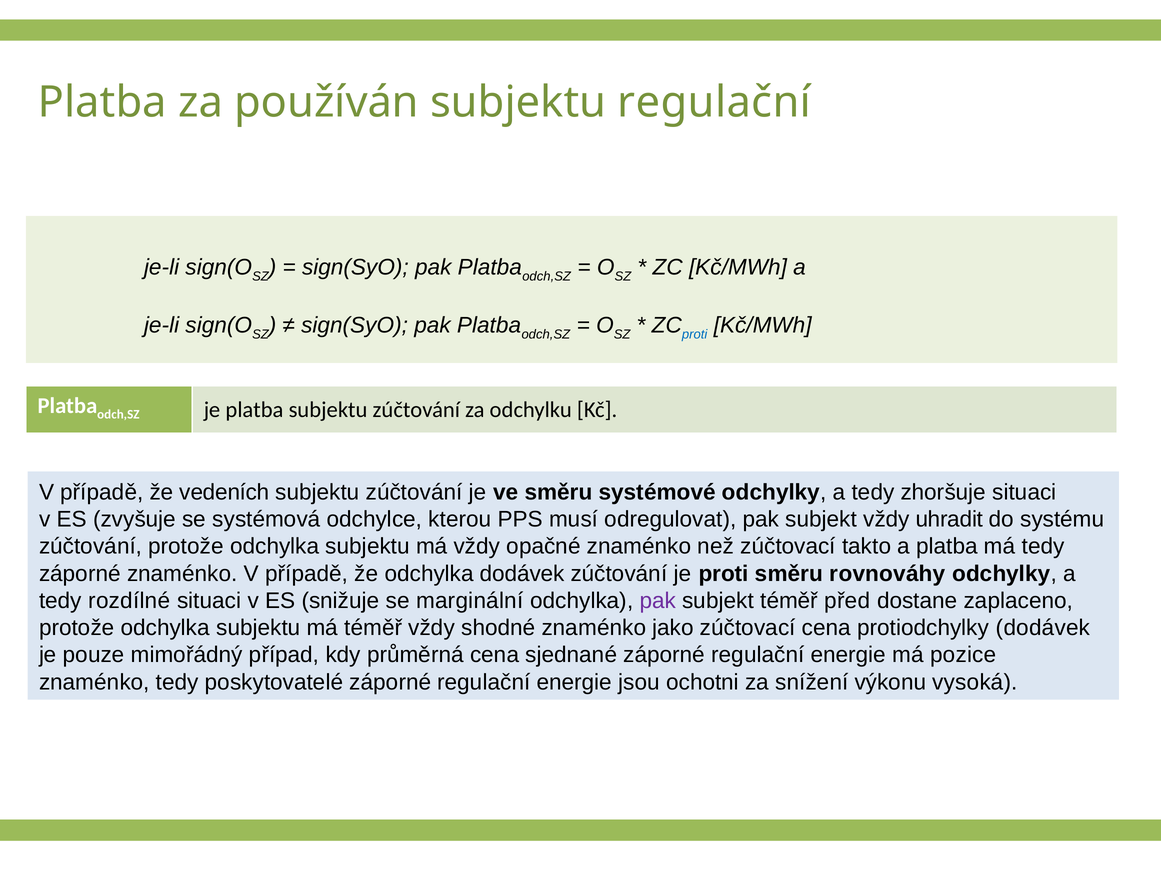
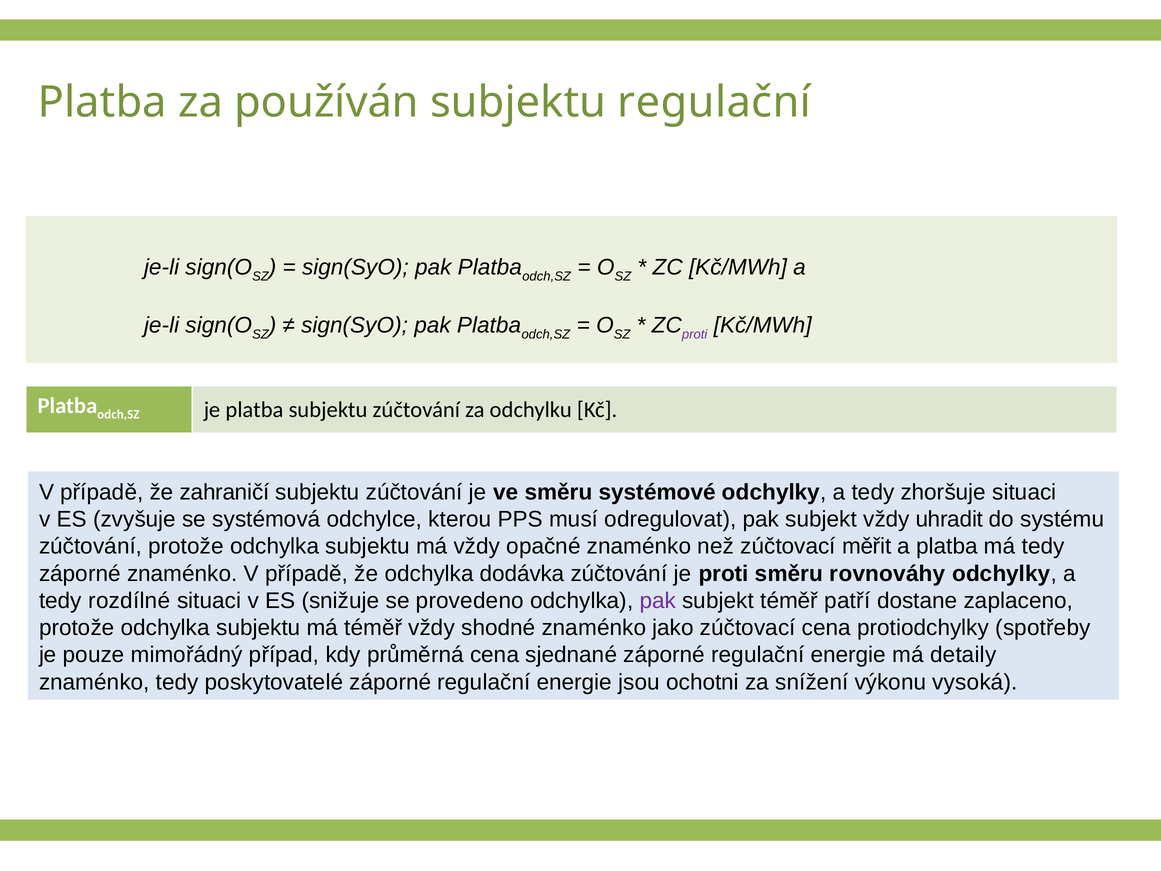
proti at (695, 334) colour: blue -> purple
vedeních: vedeních -> zahraničí
takto: takto -> měřit
odchylka dodávek: dodávek -> dodávka
marginální: marginální -> provedeno
před: před -> patří
protiodchylky dodávek: dodávek -> spotřeby
pozice: pozice -> detaily
